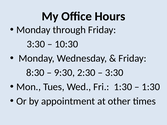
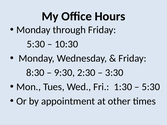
3:30 at (36, 44): 3:30 -> 5:30
1:30 at (151, 87): 1:30 -> 5:30
